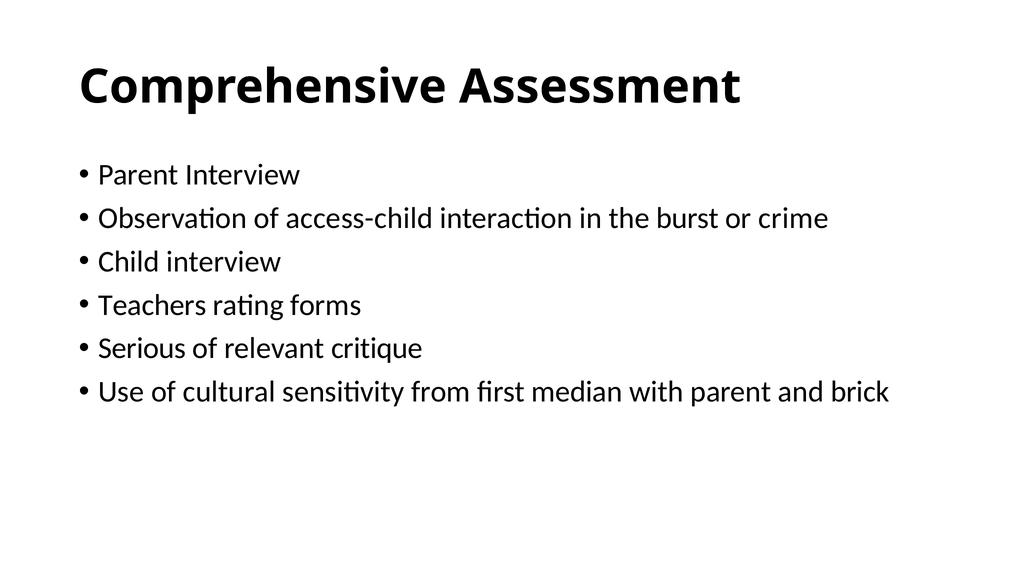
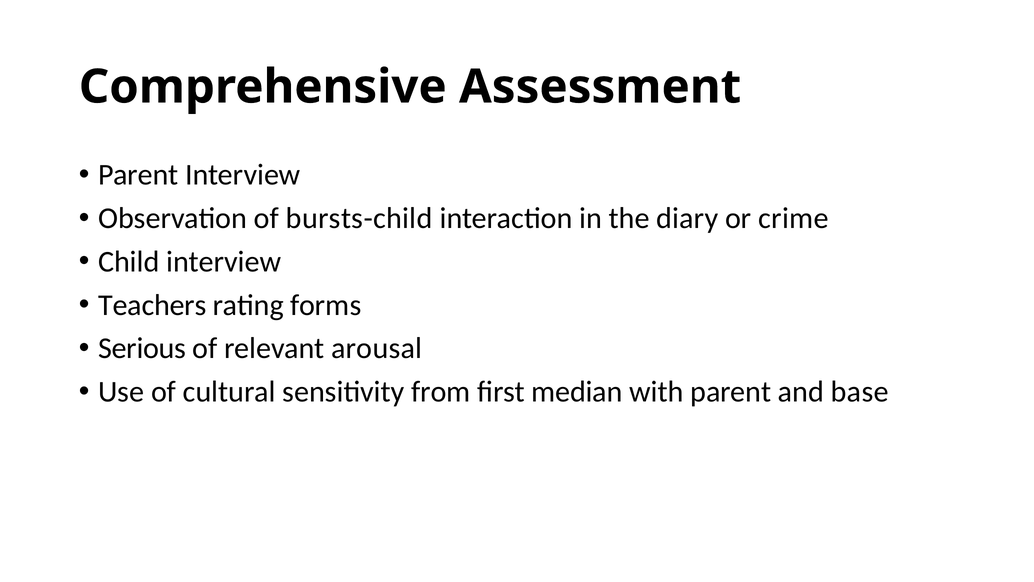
access-child: access-child -> bursts-child
burst: burst -> diary
critique: critique -> arousal
brick: brick -> base
